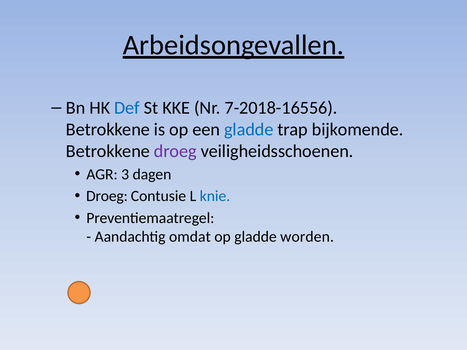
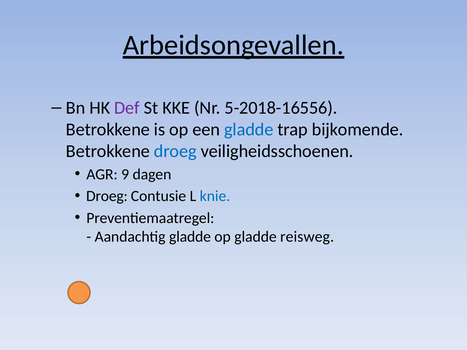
Def colour: blue -> purple
7-2018-16556: 7-2018-16556 -> 5-2018-16556
droeg at (175, 151) colour: purple -> blue
3: 3 -> 9
Aandachtig omdat: omdat -> gladde
worden: worden -> reisweg
